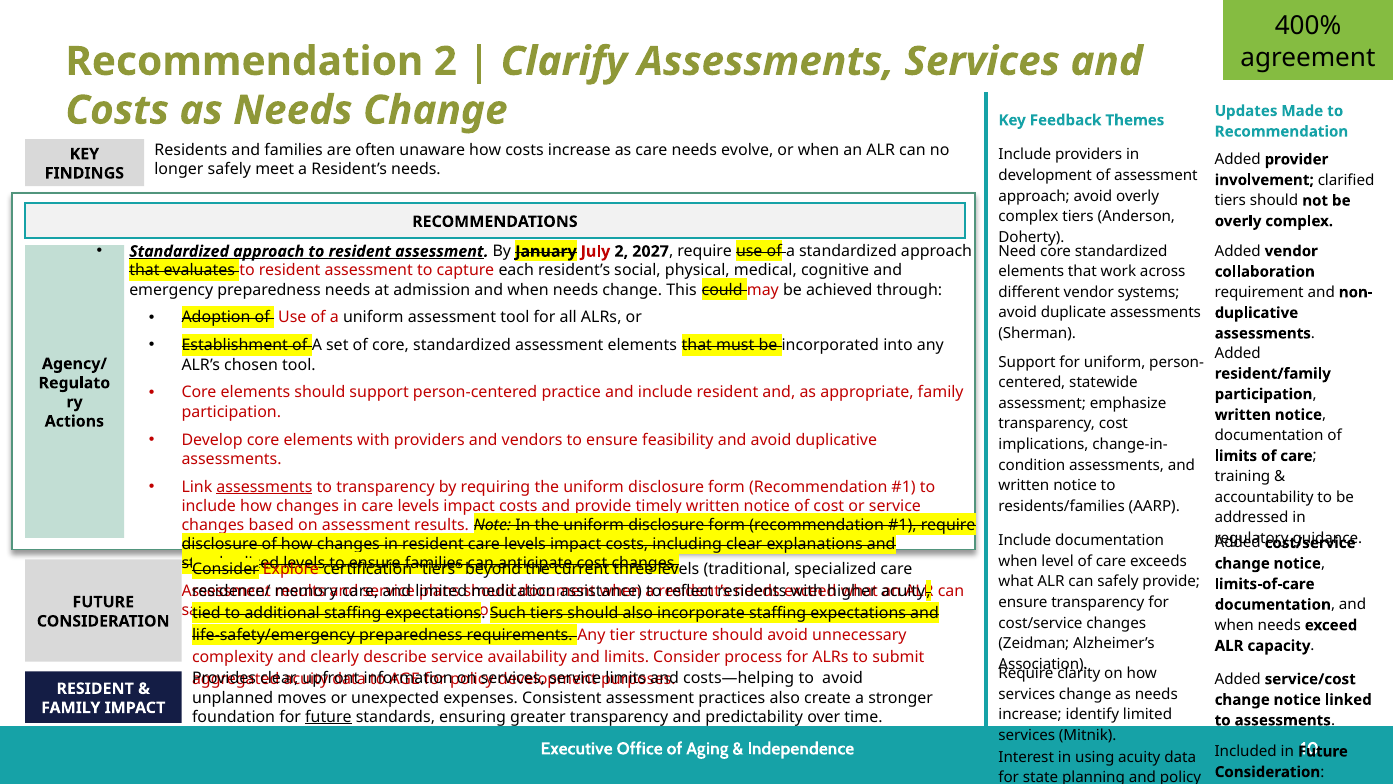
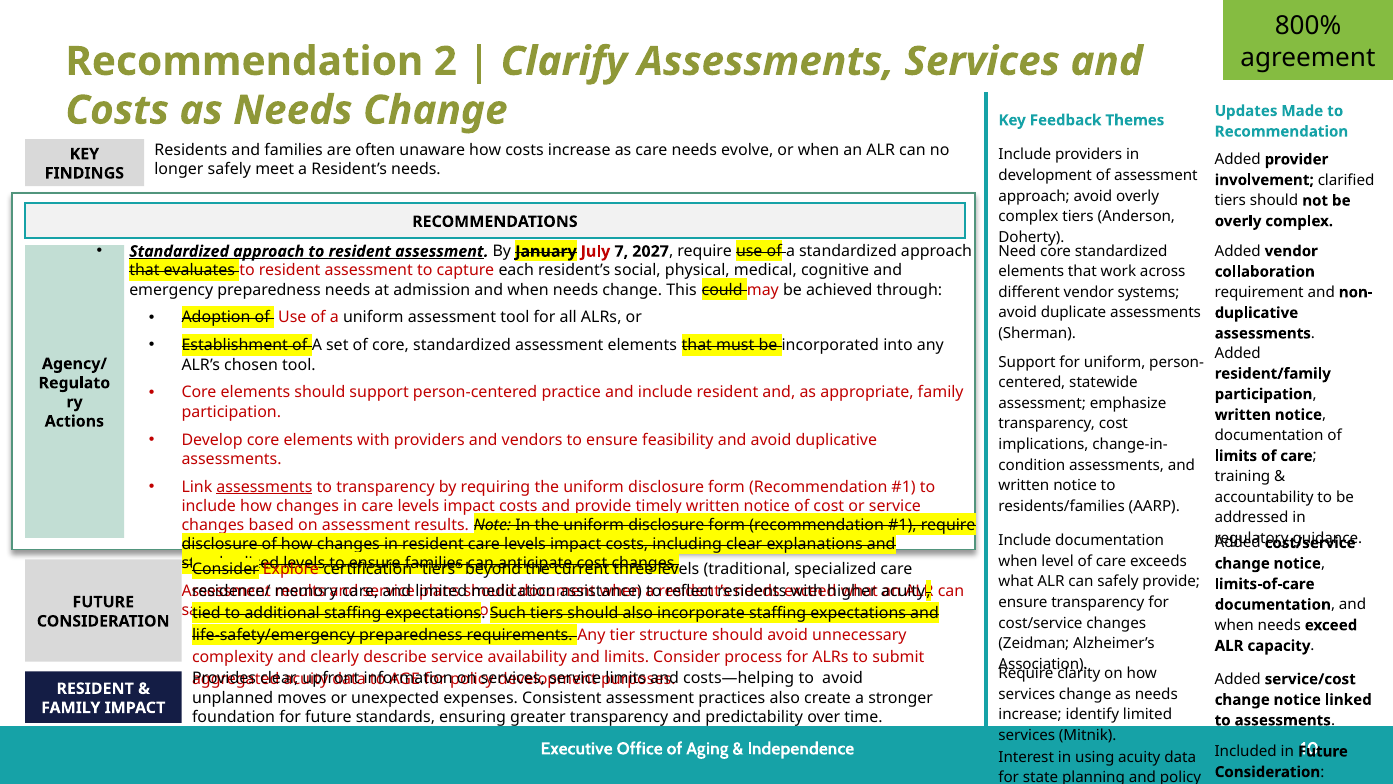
400%: 400% -> 800%
July 2: 2 -> 7
future at (328, 717) underline: present -> none
